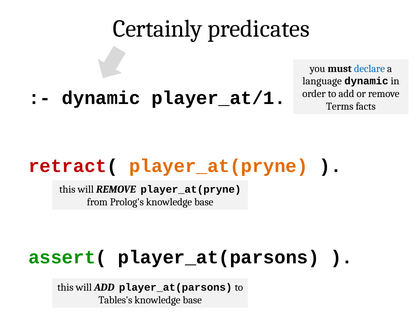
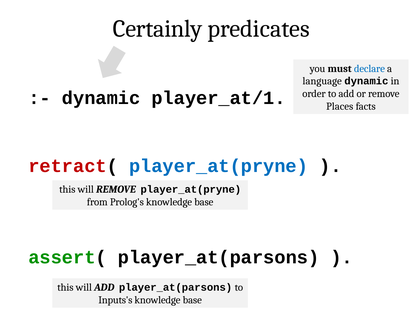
Terms: Terms -> Places
player_at(pryne at (219, 166) colour: orange -> blue
Tables's: Tables's -> Inputs's
